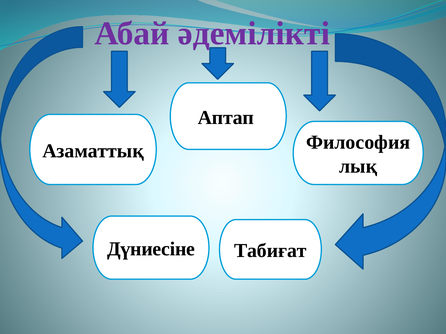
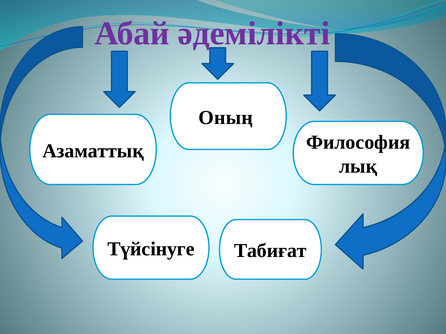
Аптап: Аптап -> Оның
Дүниесіне: Дүниесіне -> Түйсінуге
